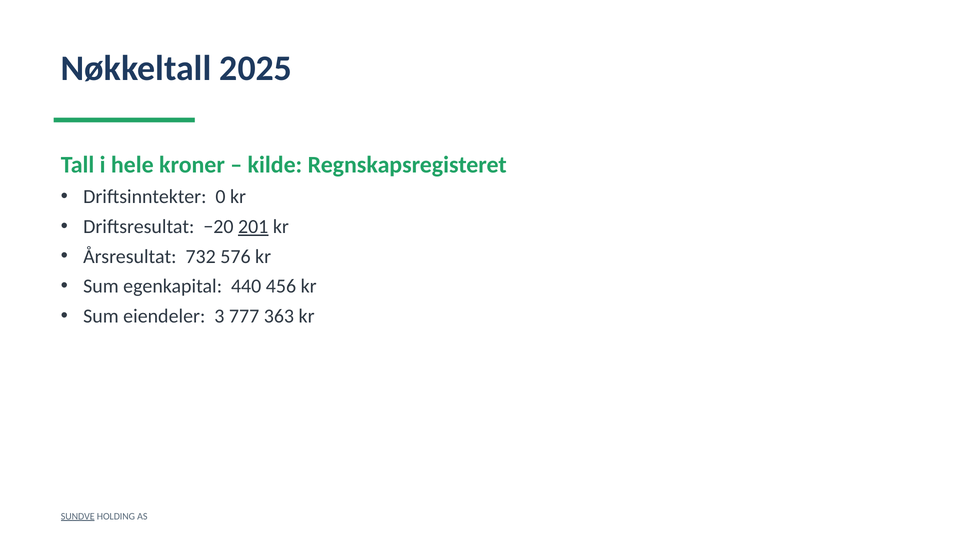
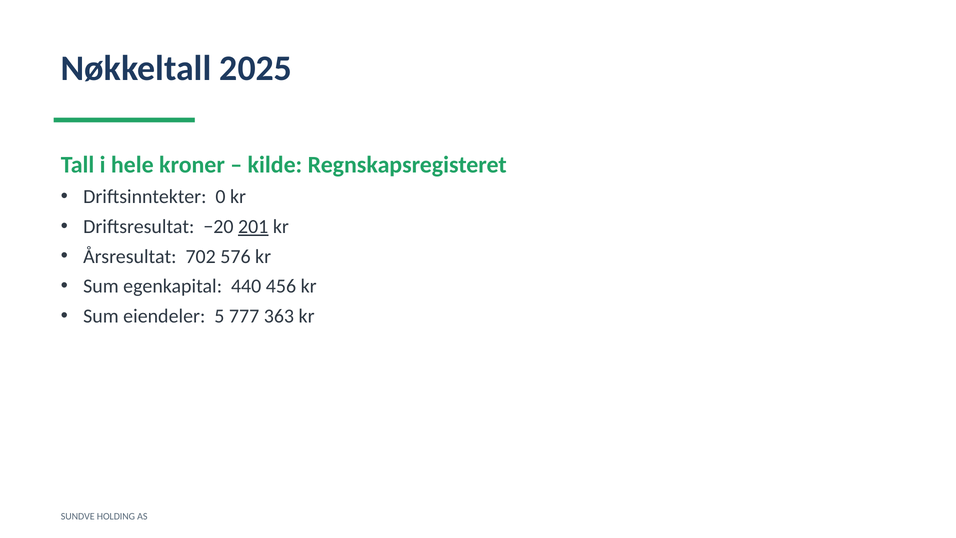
732: 732 -> 702
3: 3 -> 5
SUNDVE underline: present -> none
